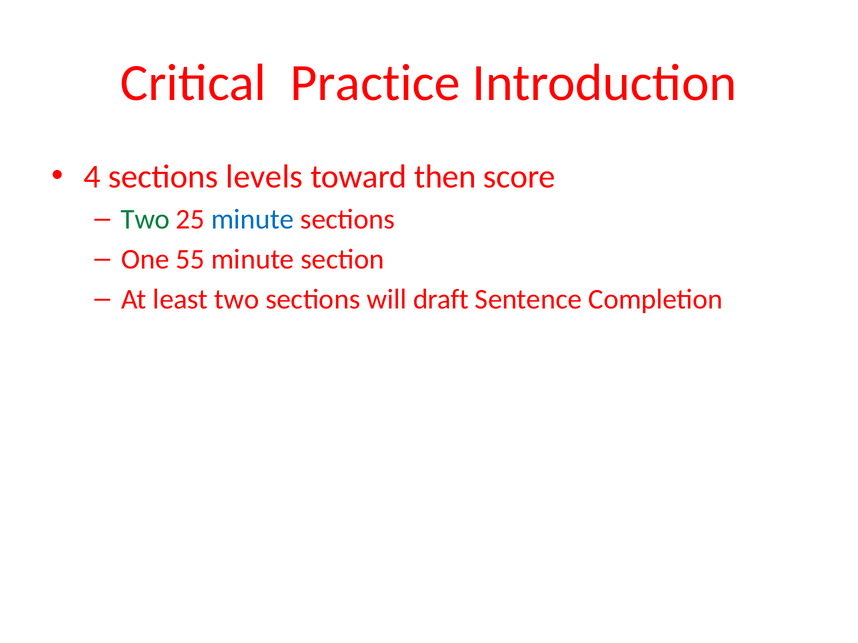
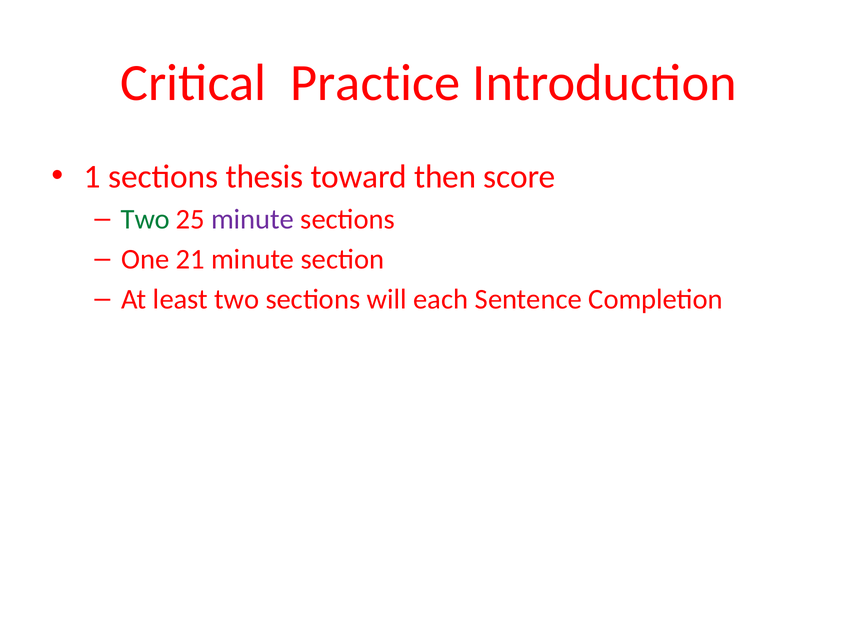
4: 4 -> 1
levels: levels -> thesis
minute at (253, 219) colour: blue -> purple
55: 55 -> 21
draft: draft -> each
